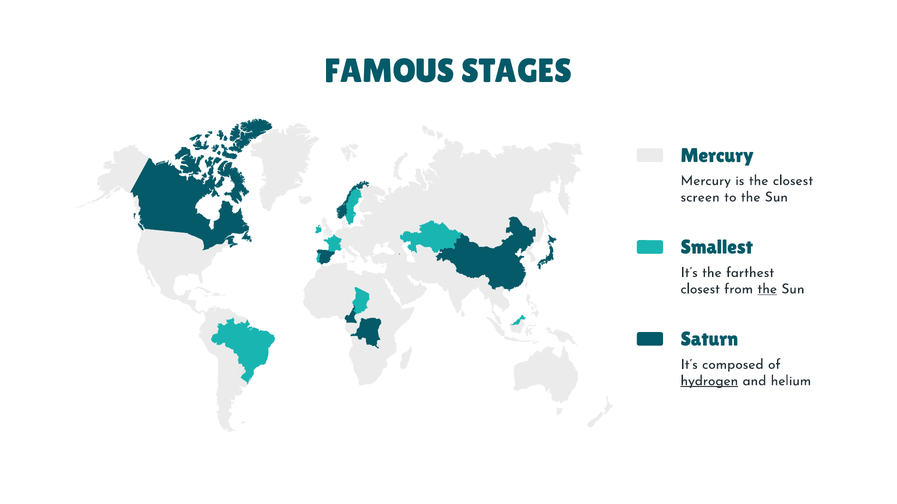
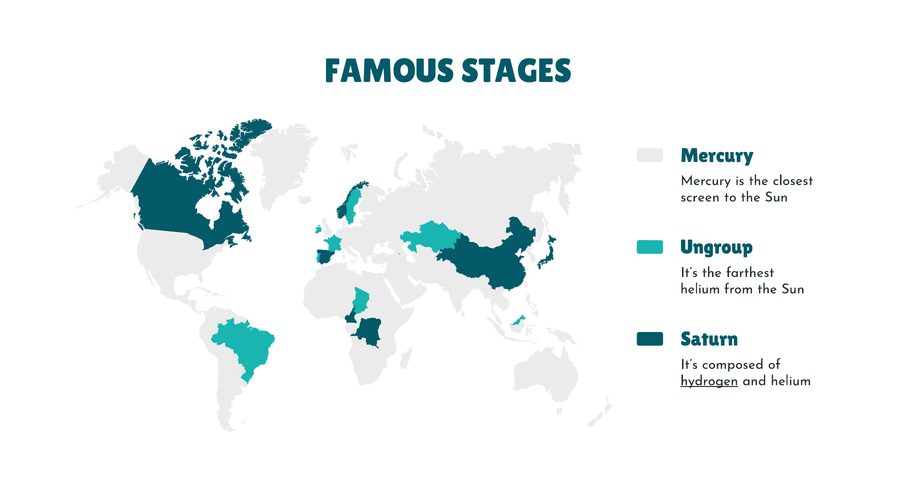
Smallest: Smallest -> Ungroup
closest at (700, 289): closest -> helium
the at (767, 289) underline: present -> none
